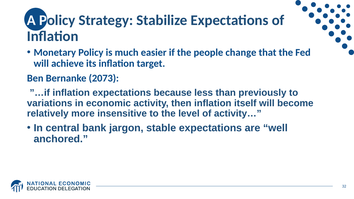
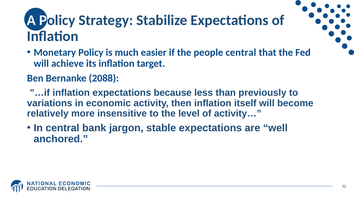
people change: change -> central
2073: 2073 -> 2088
